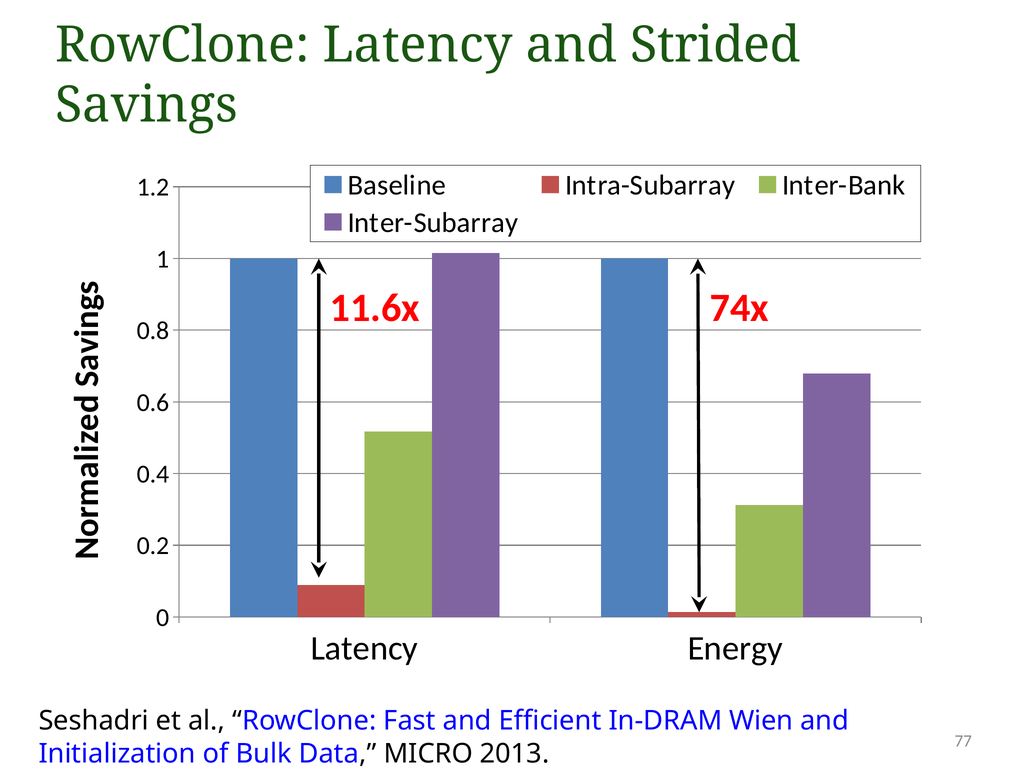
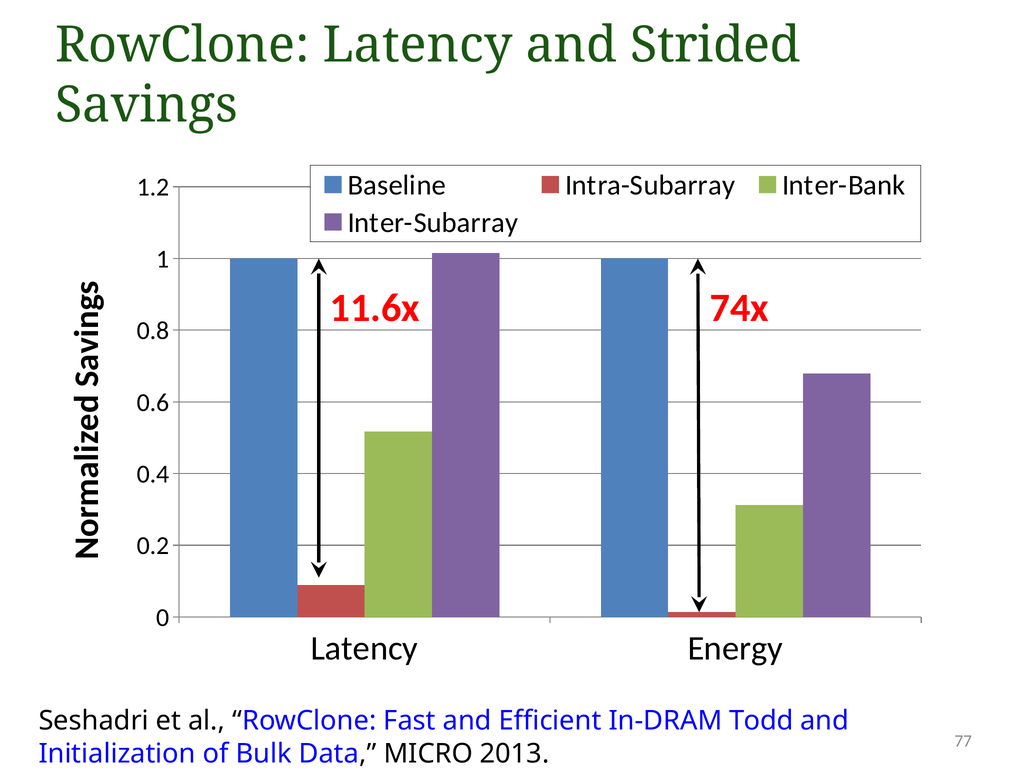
Wien: Wien -> Todd
